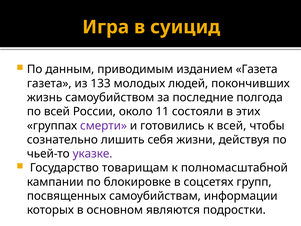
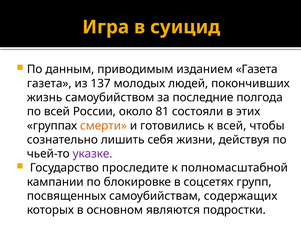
133: 133 -> 137
11: 11 -> 81
смерти colour: purple -> orange
товарищам: товарищам -> проследите
информации: информации -> содержащих
